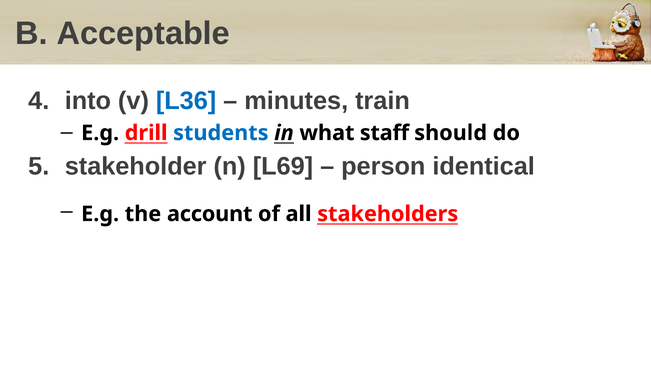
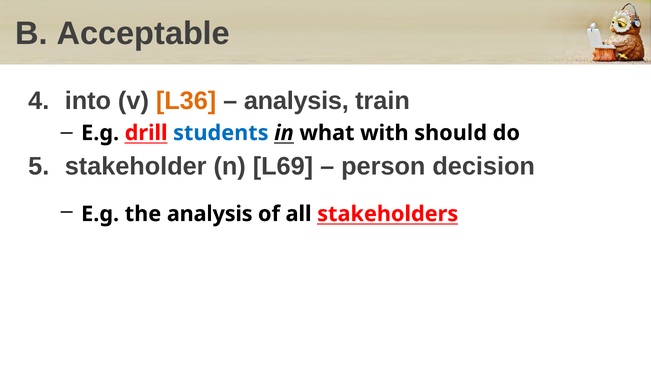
L36 colour: blue -> orange
minutes at (296, 101): minutes -> analysis
staff: staff -> with
identical: identical -> decision
the account: account -> analysis
